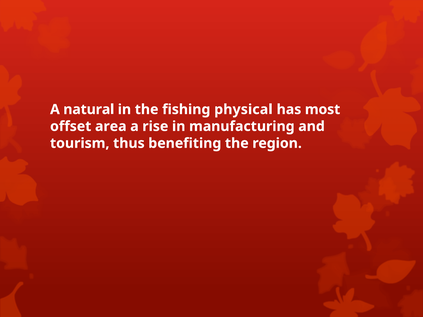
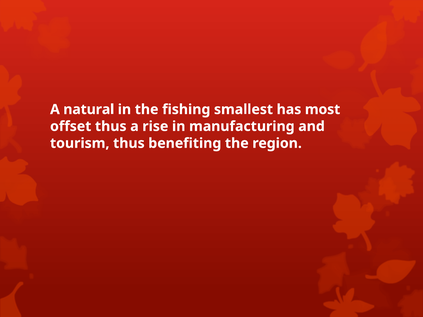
physical: physical -> smallest
offset area: area -> thus
